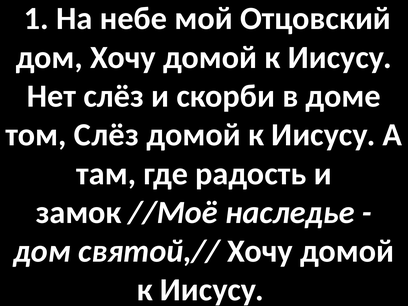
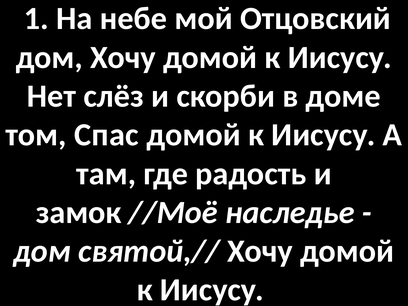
том Слёз: Слёз -> Спас
